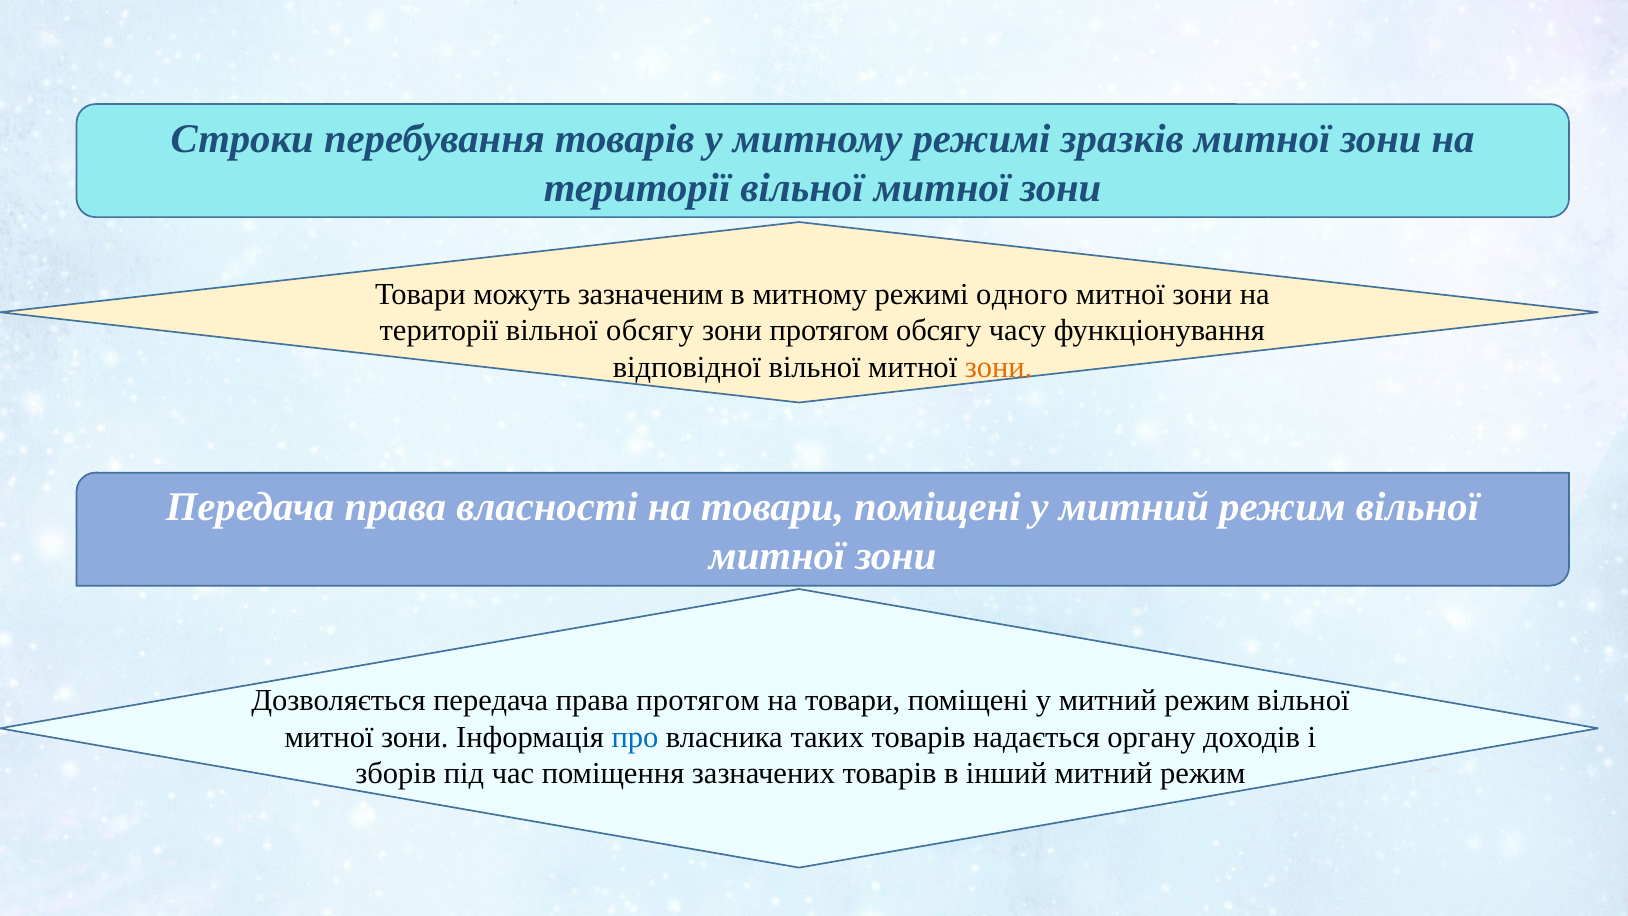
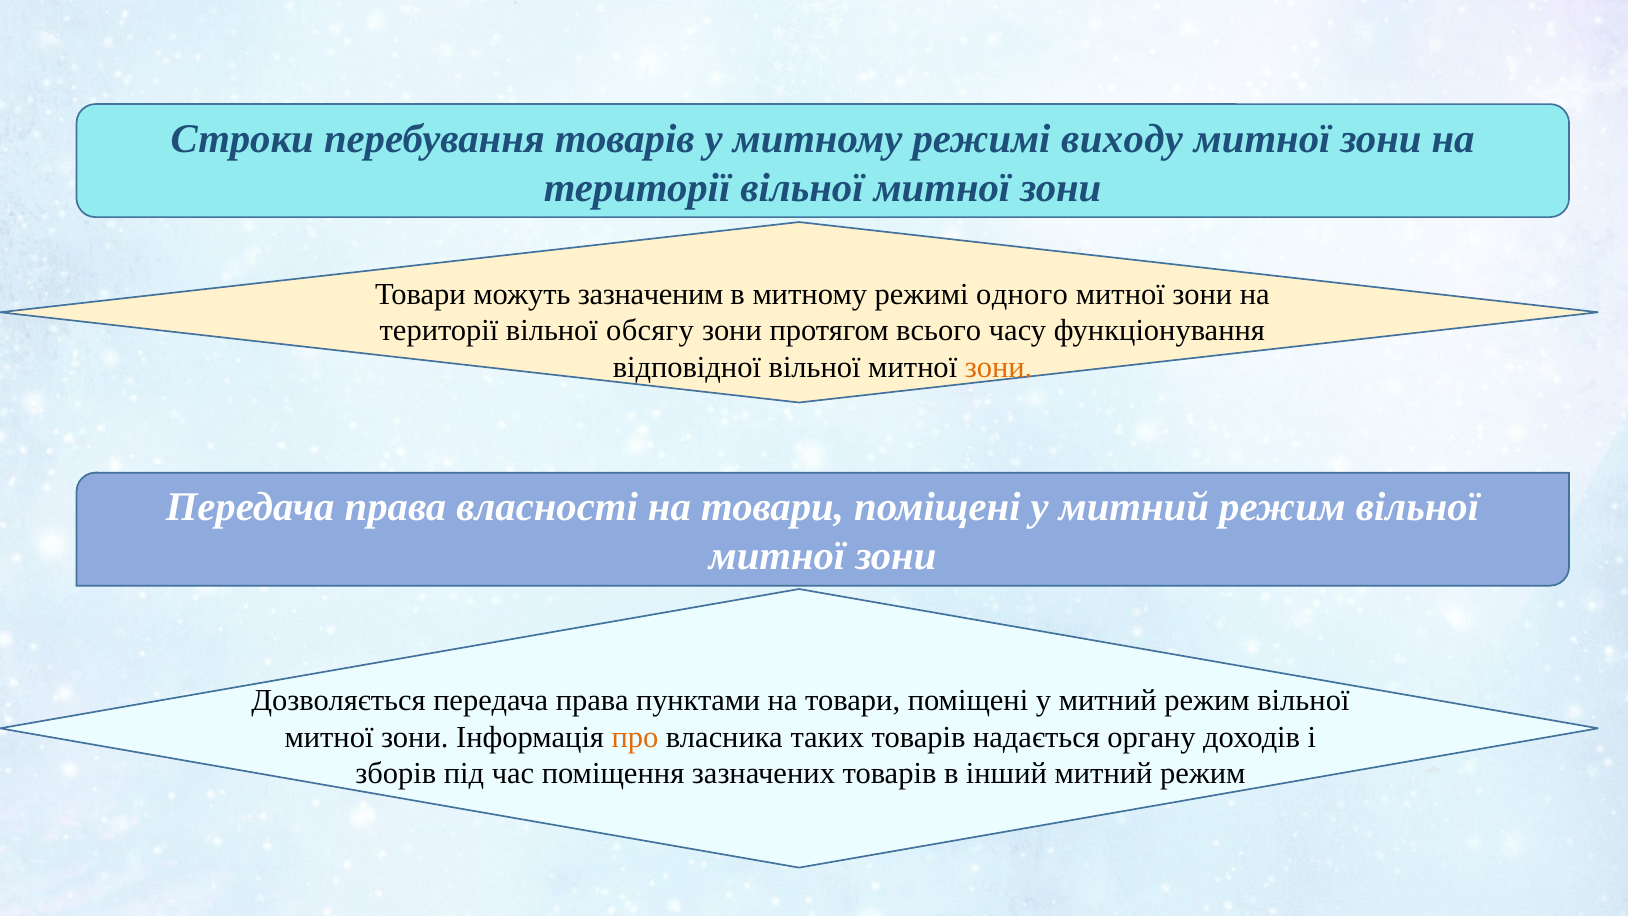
зразків: зразків -> виходу
протягом обсягу: обсягу -> всього
права протягом: протягом -> пунктами
про colour: blue -> orange
